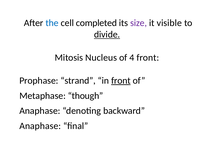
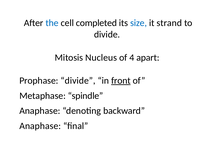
size colour: purple -> blue
visible: visible -> strand
divide at (107, 34) underline: present -> none
4 front: front -> apart
Prophase strand: strand -> divide
though: though -> spindle
